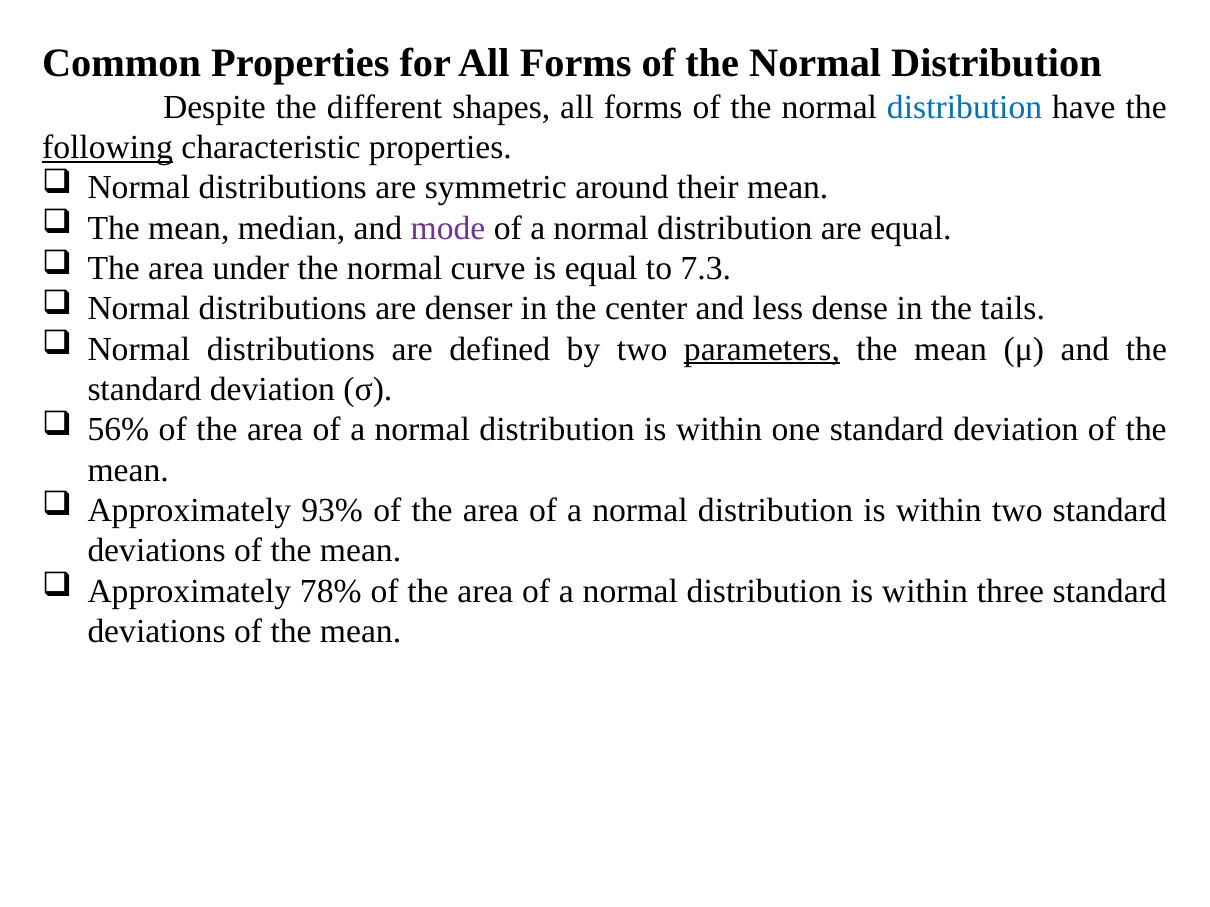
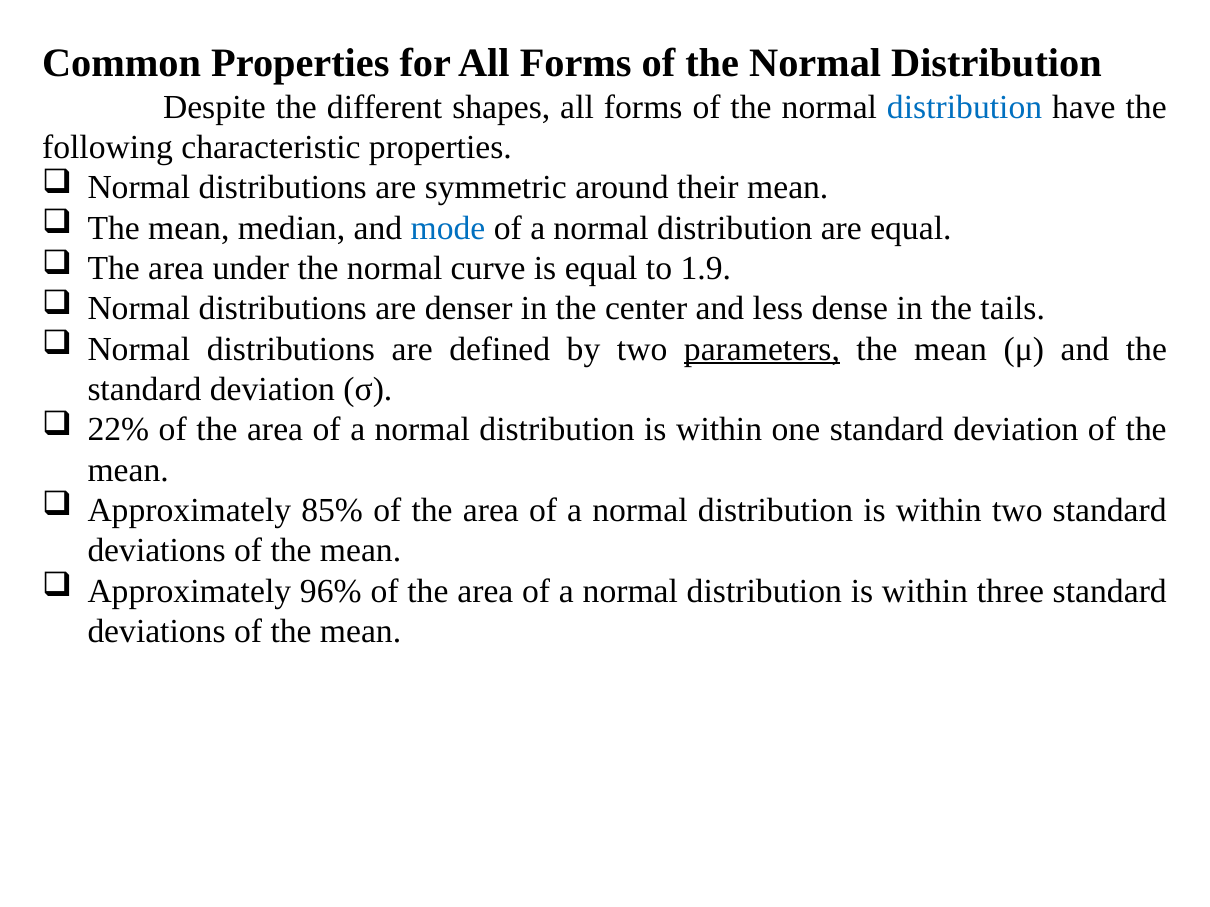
following underline: present -> none
mode colour: purple -> blue
7.3: 7.3 -> 1.9
56%: 56% -> 22%
93%: 93% -> 85%
78%: 78% -> 96%
